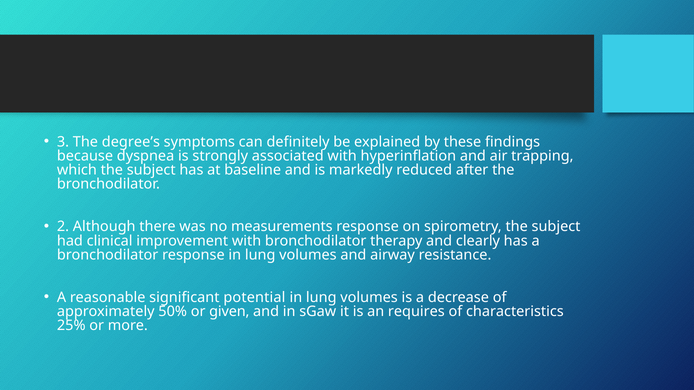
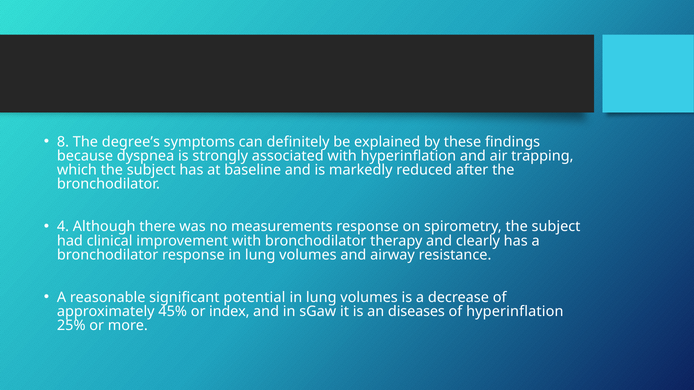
3: 3 -> 8
2: 2 -> 4
50%: 50% -> 45%
given: given -> index
requires: requires -> diseases
of characteristics: characteristics -> hyperinflation
